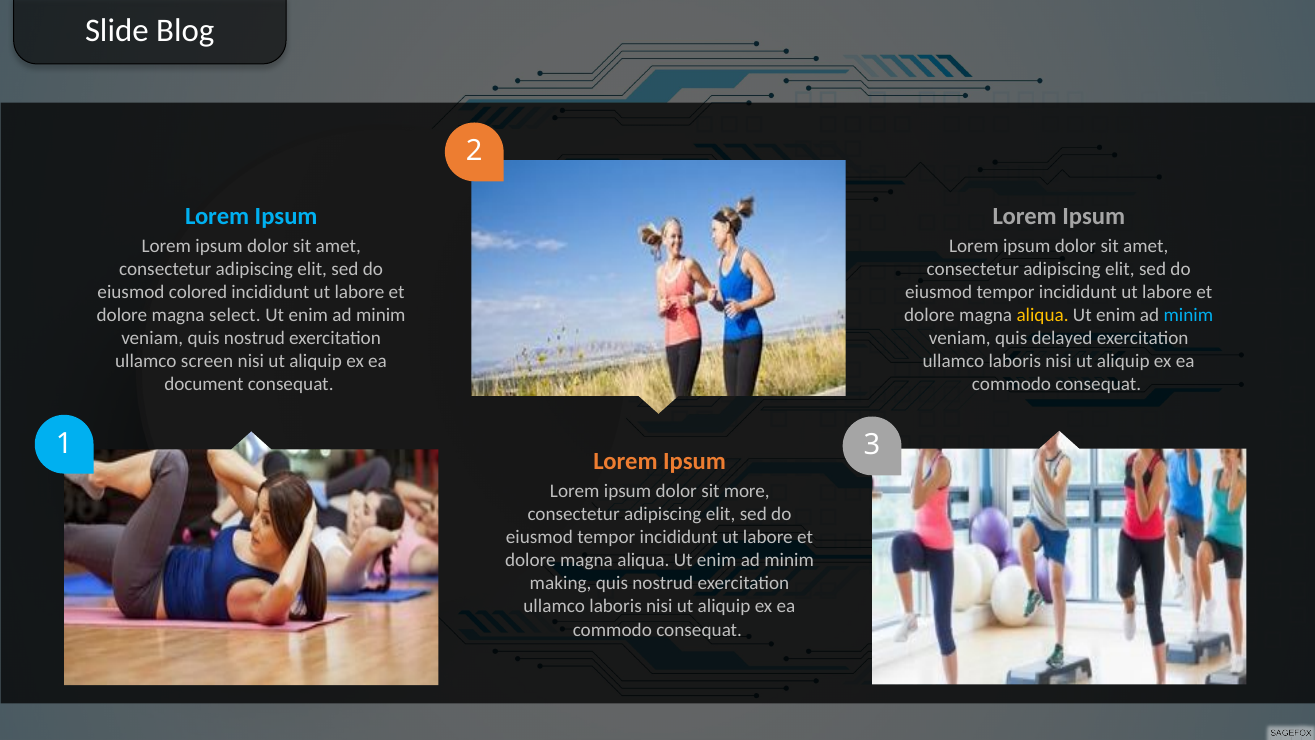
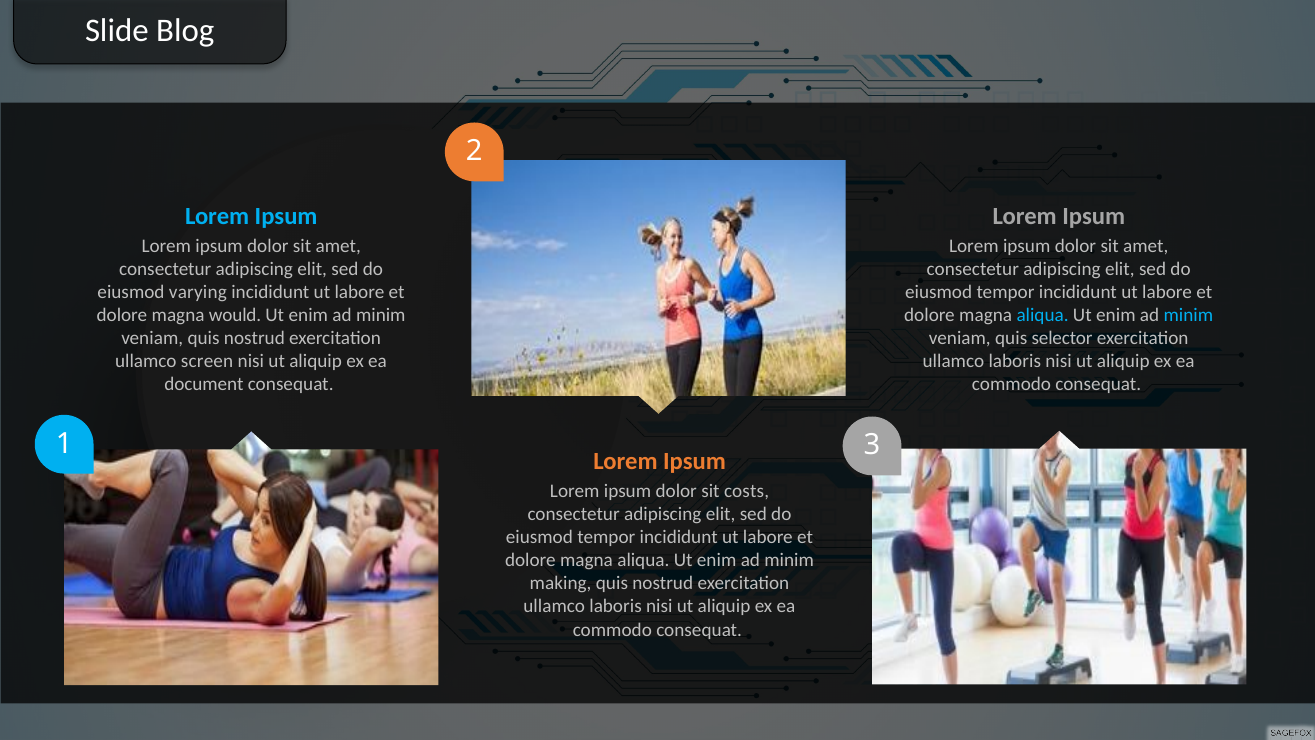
colored: colored -> varying
select: select -> would
aliqua at (1043, 315) colour: yellow -> light blue
delayed: delayed -> selector
more: more -> costs
